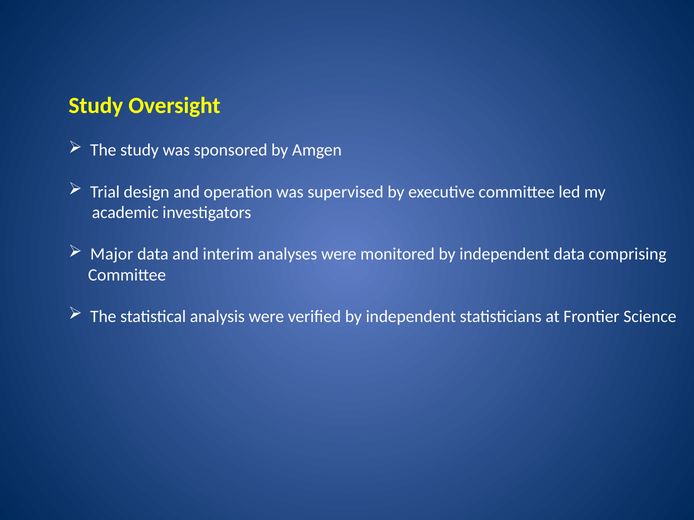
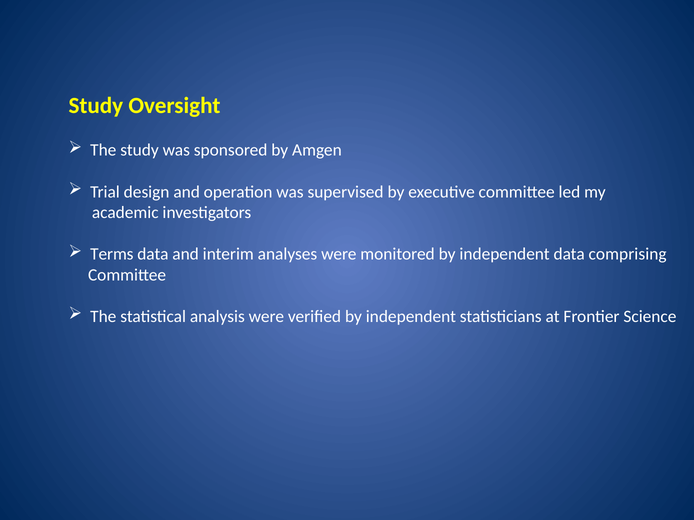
Major: Major -> Terms
